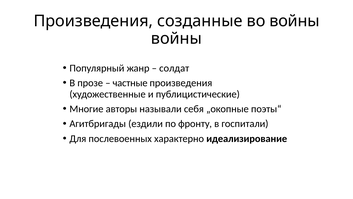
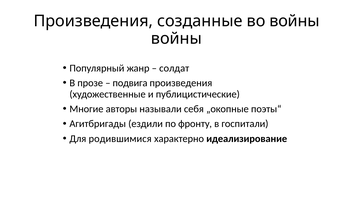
частные: частные -> подвига
послевоенных: послевоенных -> родившимися
